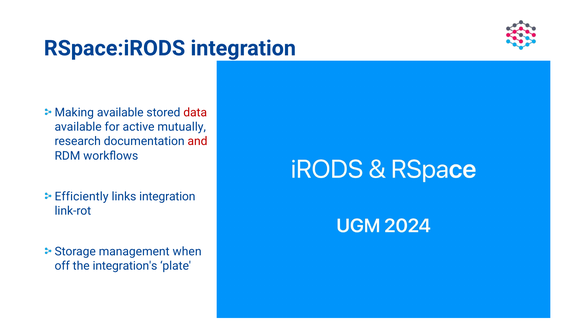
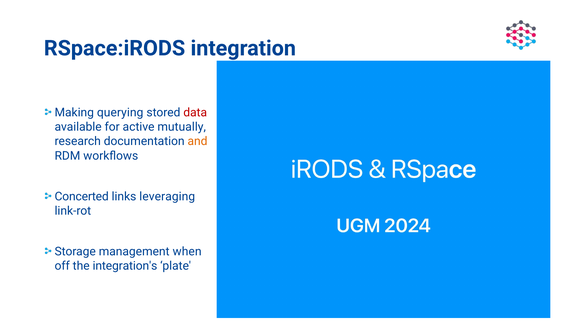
Making available: available -> querying
and colour: red -> orange
Efficiently: Efficiently -> Concerted
links integration: integration -> leveraging
